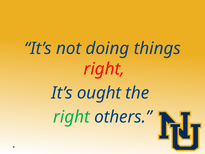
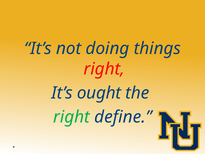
others: others -> define
